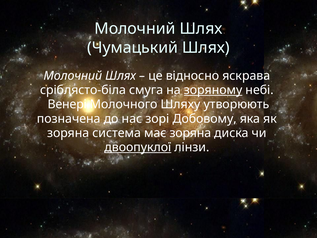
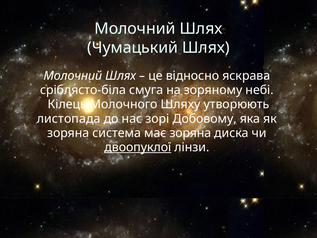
зоряному underline: present -> none
Венері: Венері -> Кілець
позначена: позначена -> листопада
